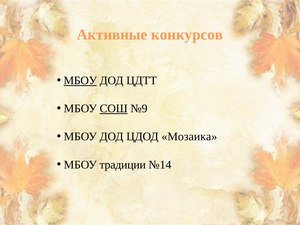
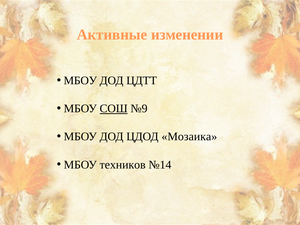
конкурсов: конкурсов -> изменении
МБОУ at (80, 81) underline: present -> none
традиции: традиции -> техников
